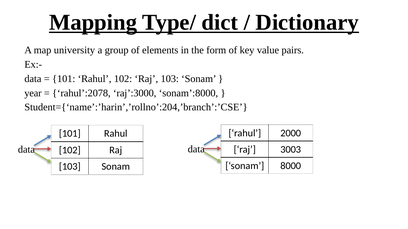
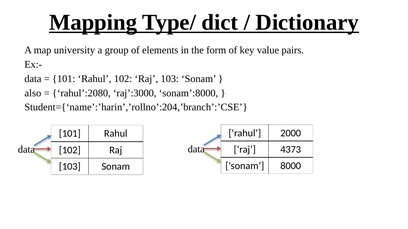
year: year -> also
rahul’:2078: rahul’:2078 -> rahul’:2080
3003: 3003 -> 4373
